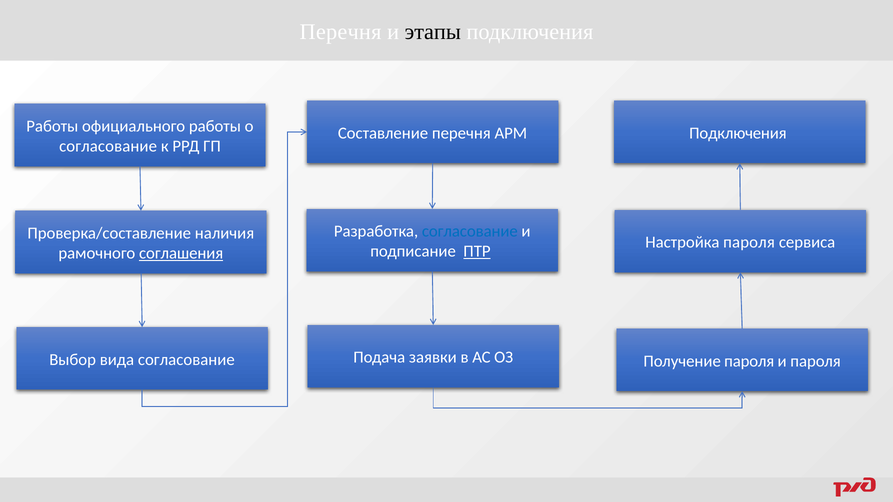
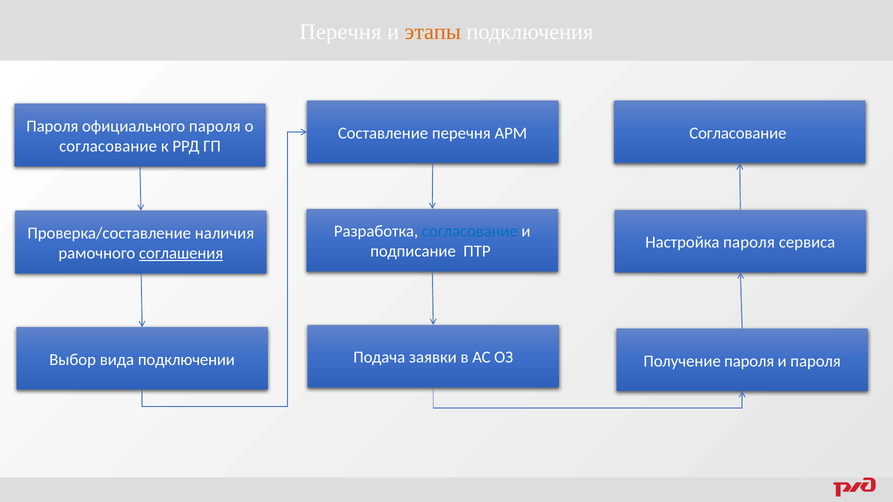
этапы colour: black -> orange
Работы at (52, 126): Работы -> Пароля
официального работы: работы -> пароля
Подключения at (738, 133): Подключения -> Согласование
ПТР underline: present -> none
вида согласование: согласование -> подключении
